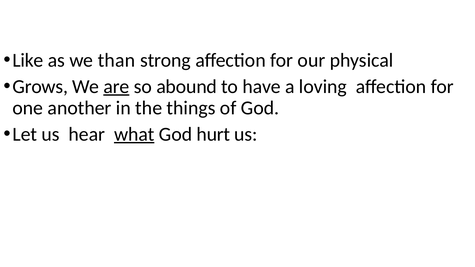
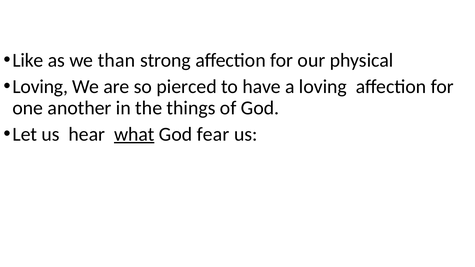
Grows at (40, 87): Grows -> Loving
are underline: present -> none
abound: abound -> pierced
hurt: hurt -> fear
